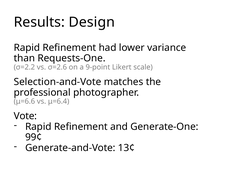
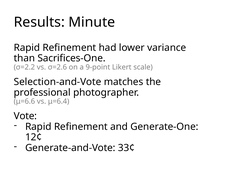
Design: Design -> Minute
Requests-One: Requests-One -> Sacrifices-One
99¢: 99¢ -> 12¢
13¢: 13¢ -> 33¢
